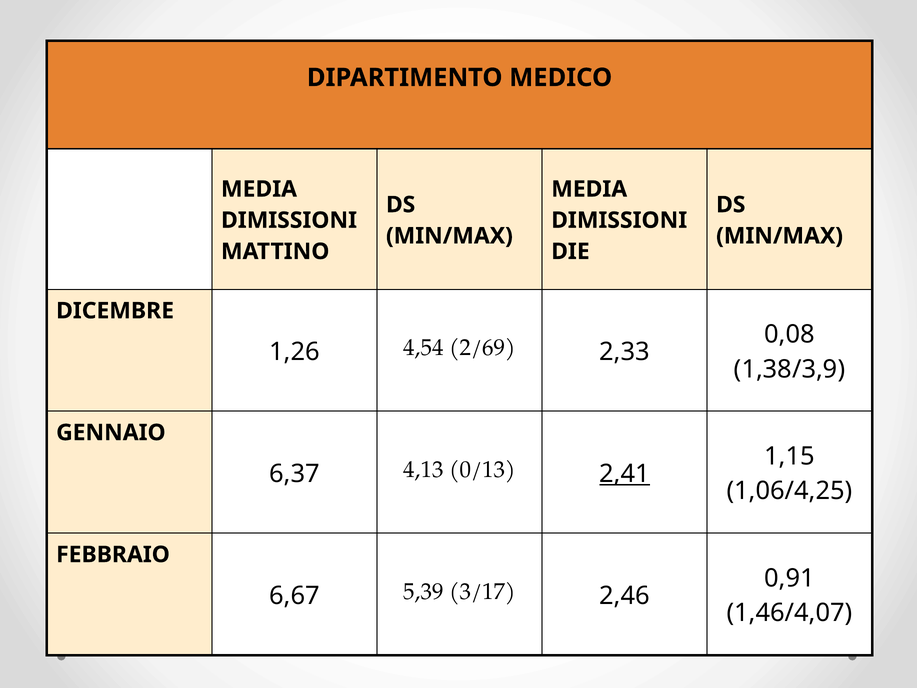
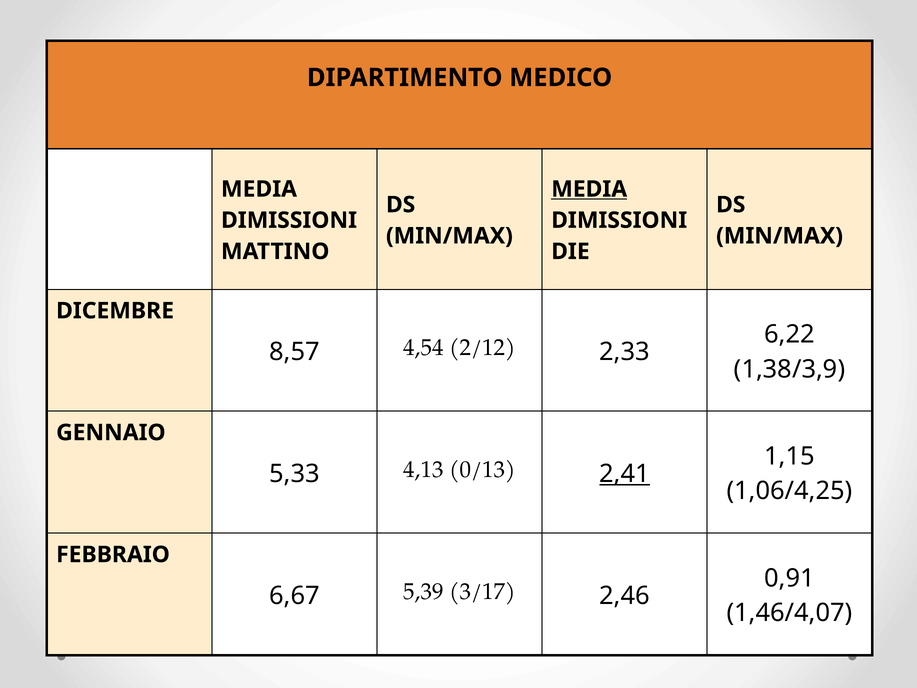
MEDIA at (589, 189) underline: none -> present
0,08: 0,08 -> 6,22
1,26: 1,26 -> 8,57
2/69: 2/69 -> 2/12
6,37: 6,37 -> 5,33
